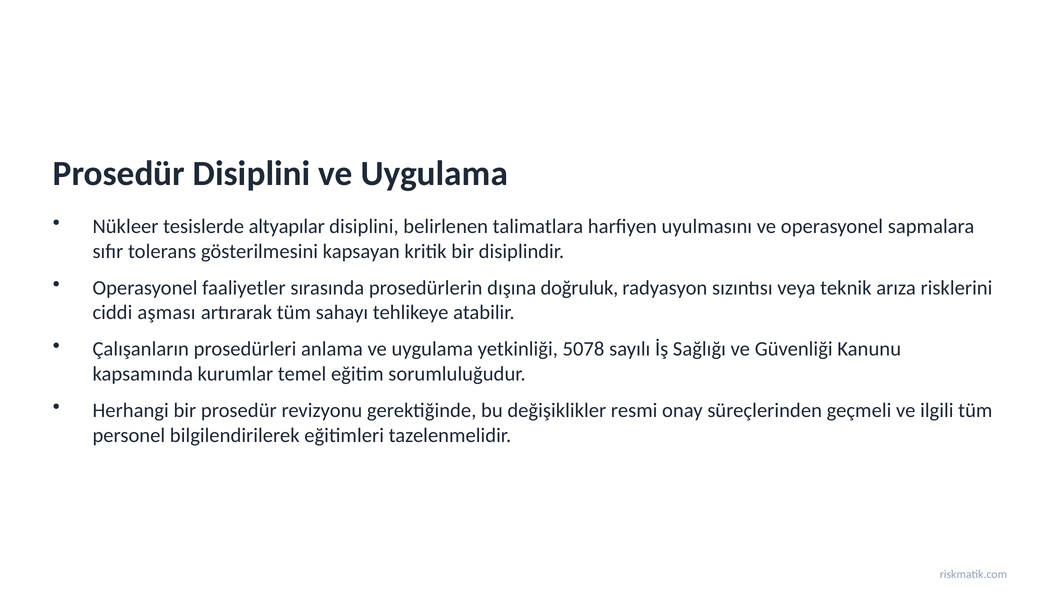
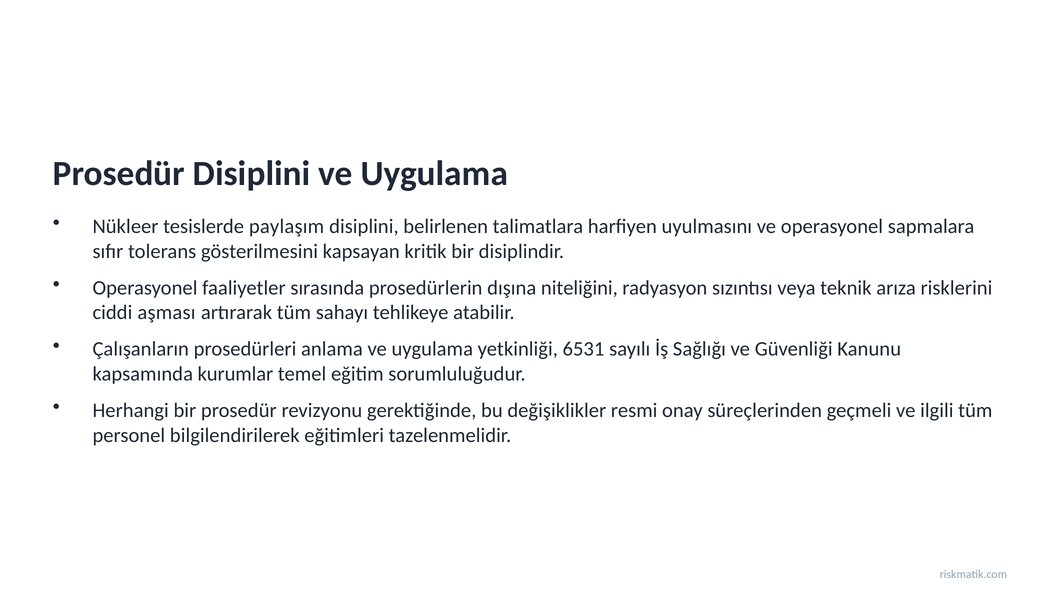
altyapılar: altyapılar -> paylaşım
doğruluk: doğruluk -> niteliğini
5078: 5078 -> 6531
